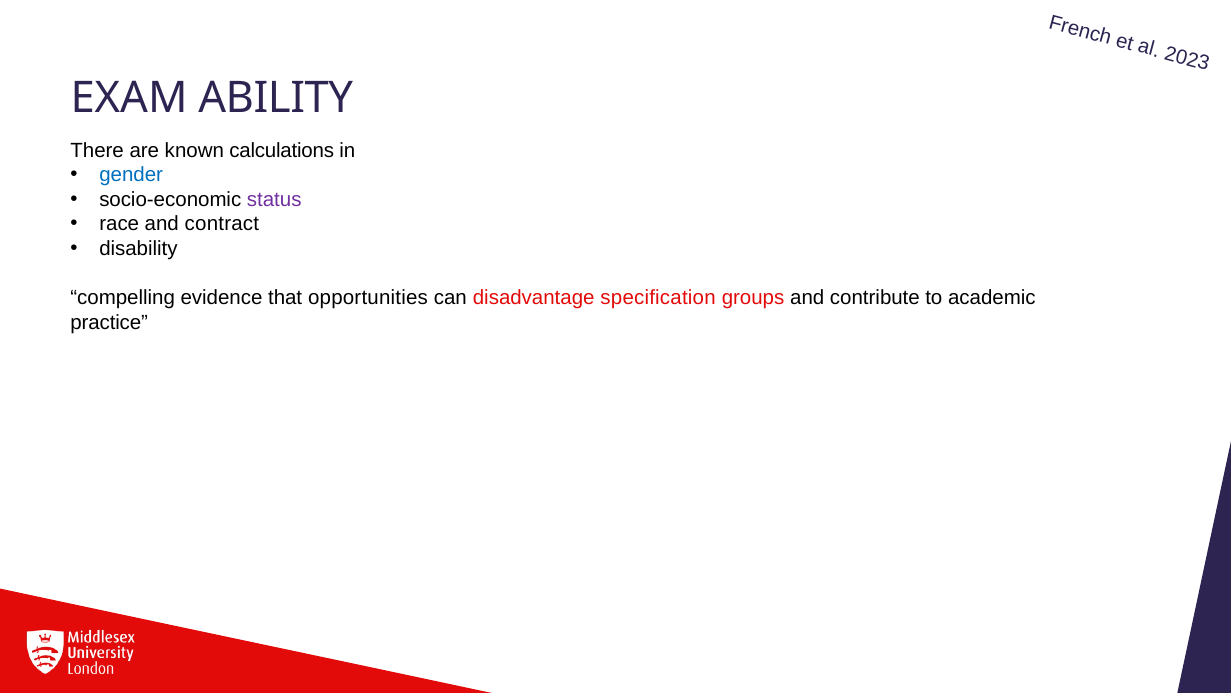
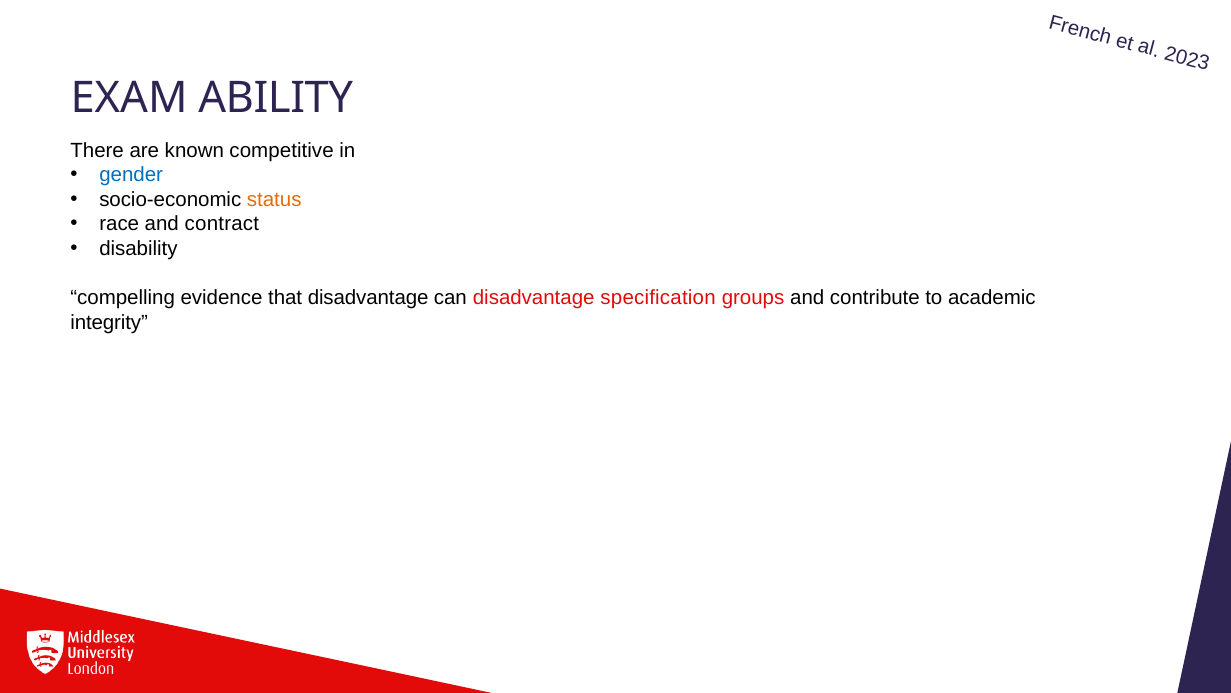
calculations: calculations -> competitive
status colour: purple -> orange
that opportunities: opportunities -> disadvantage
practice: practice -> integrity
